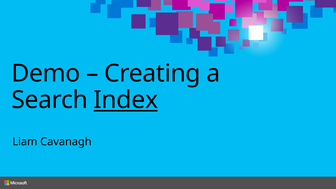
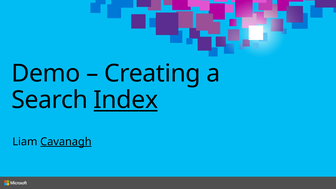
Cavanagh underline: none -> present
